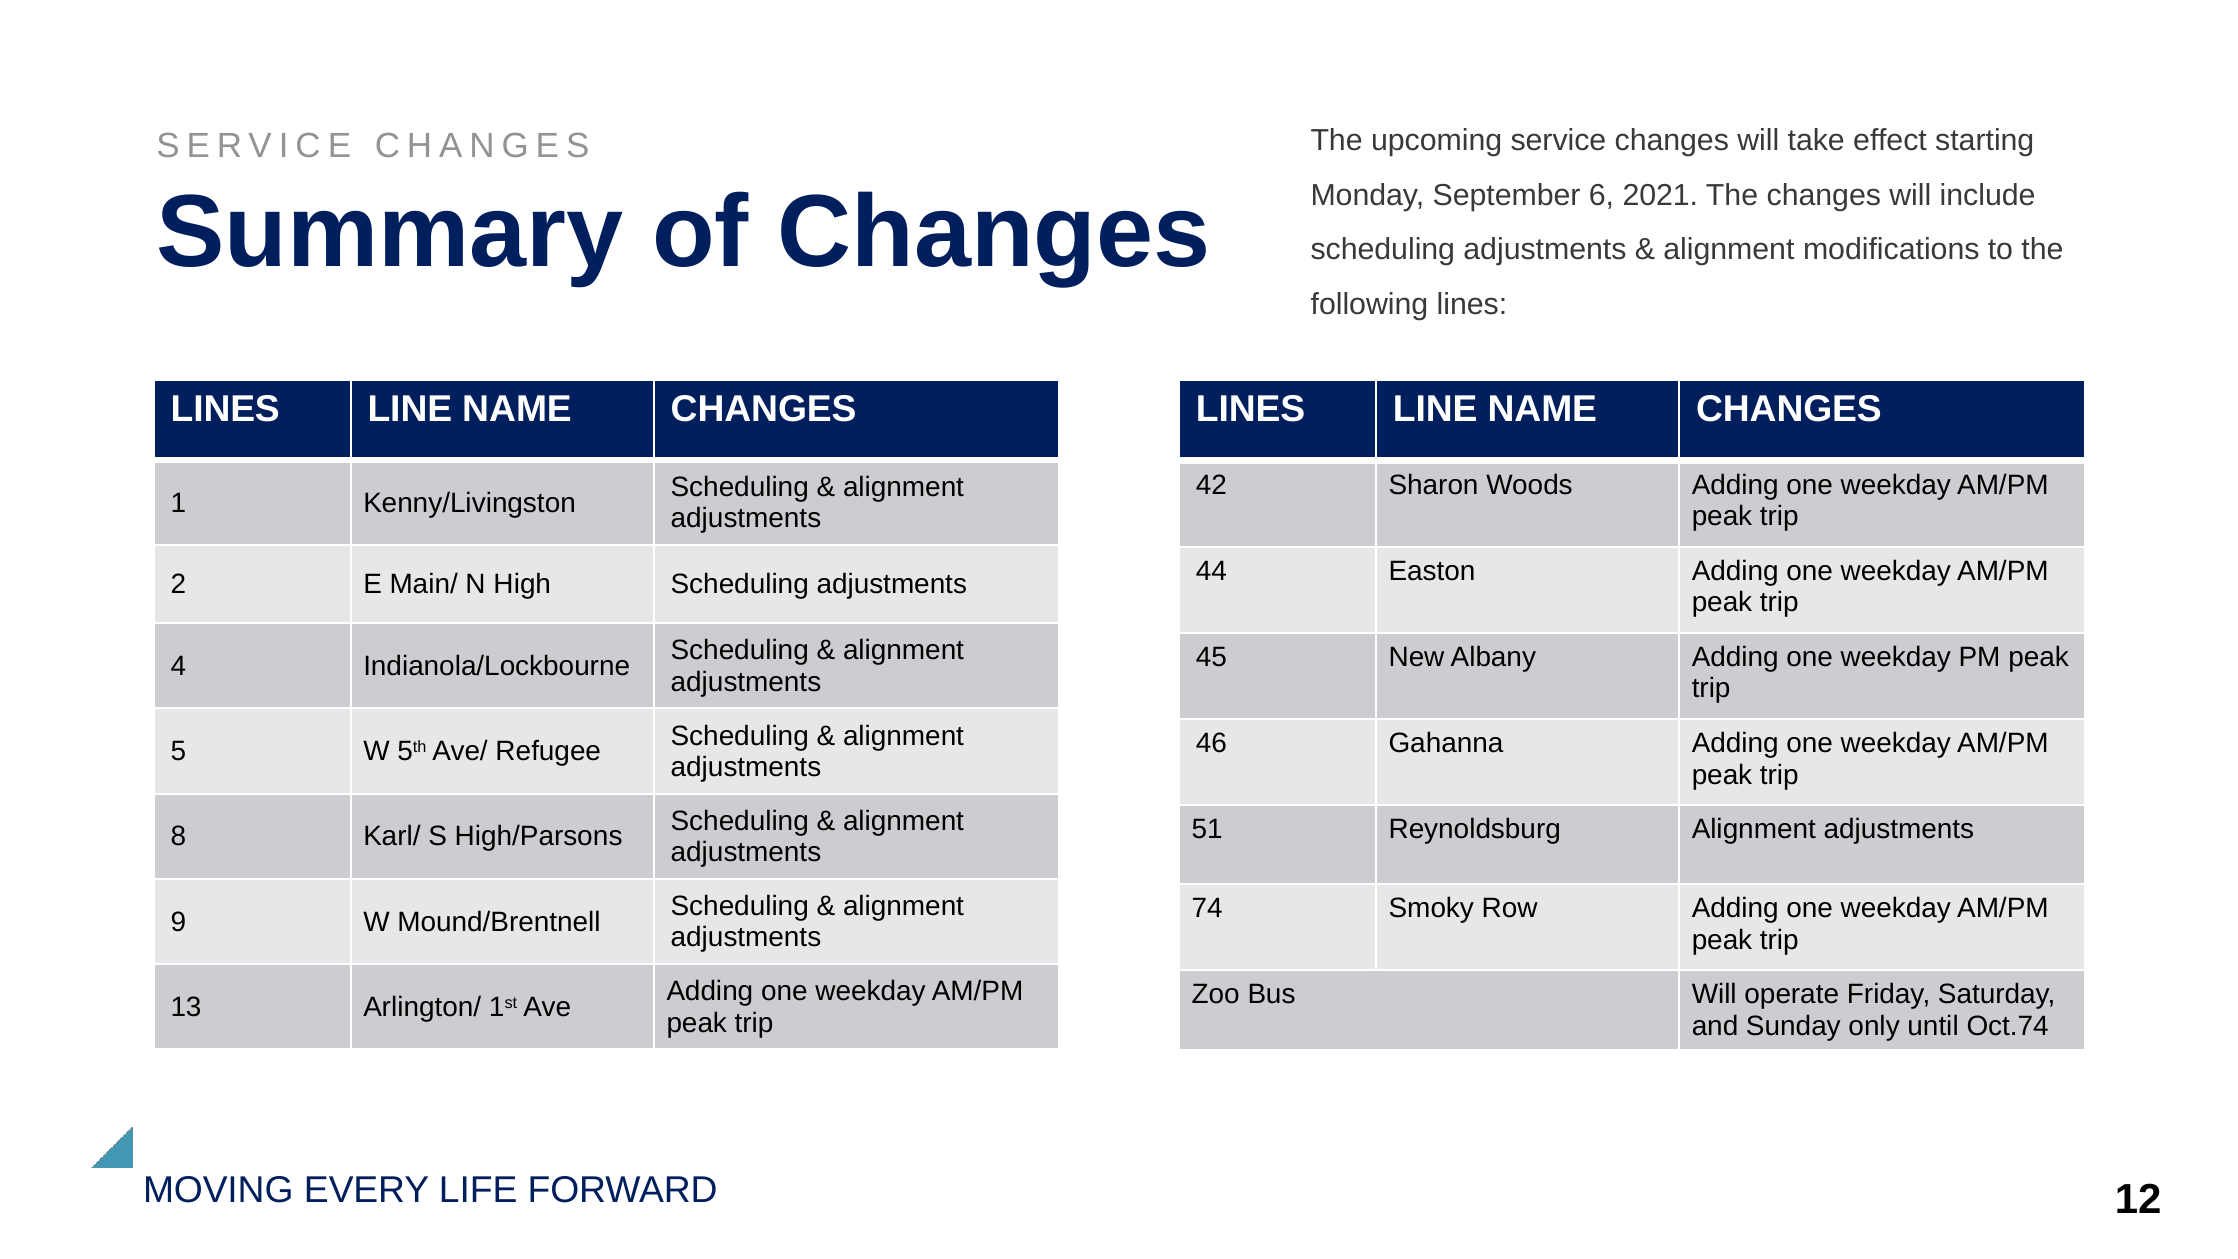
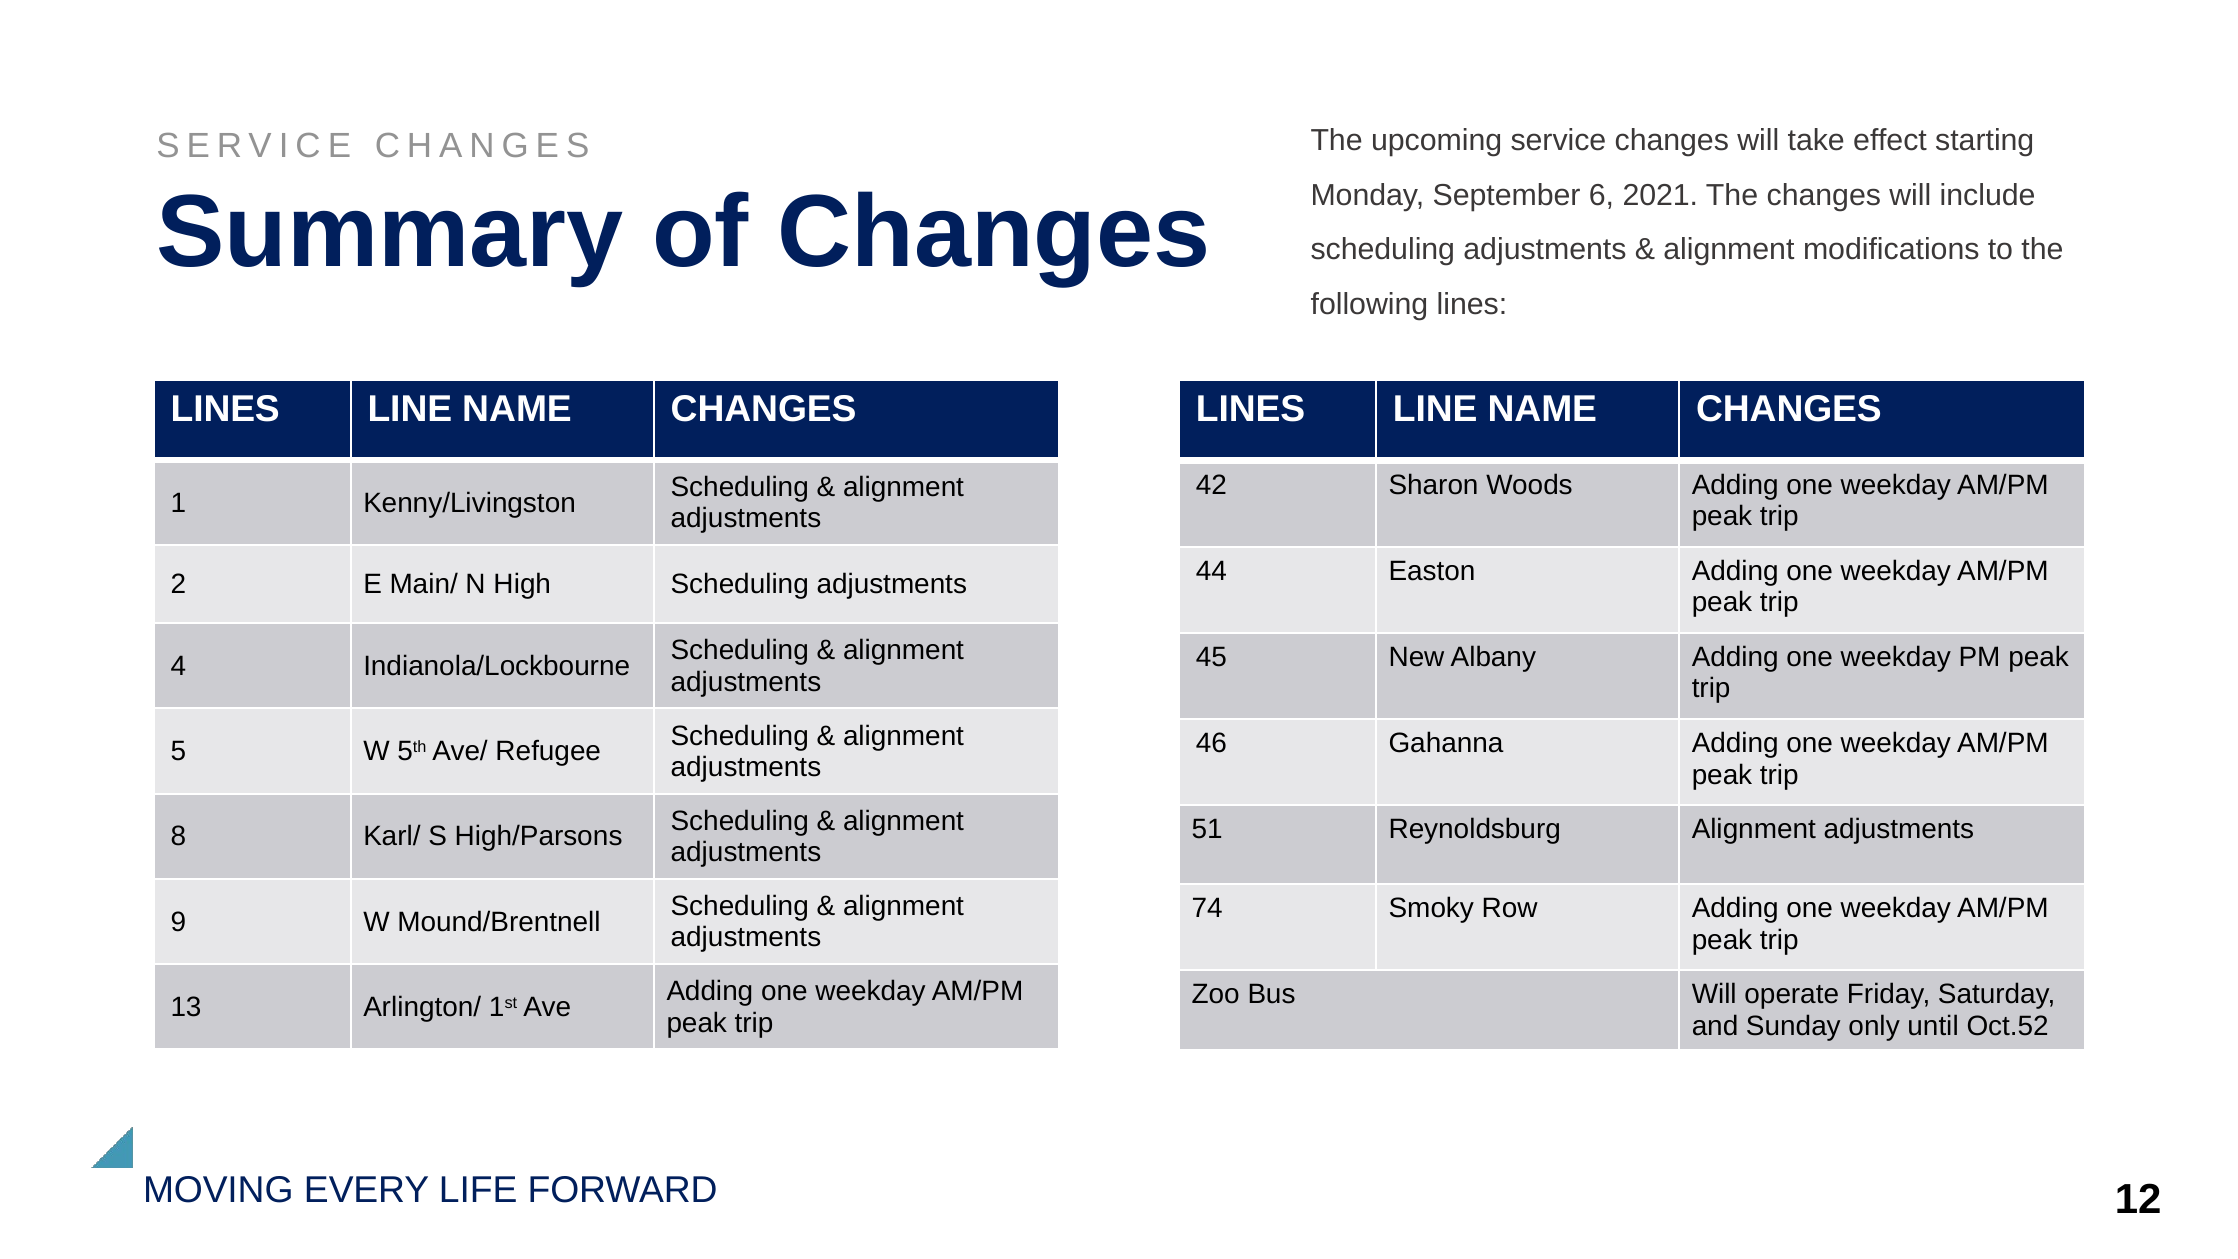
Oct.74: Oct.74 -> Oct.52
